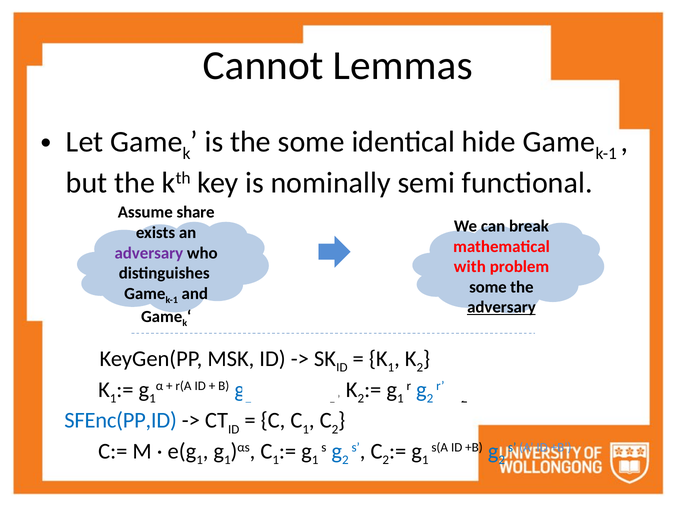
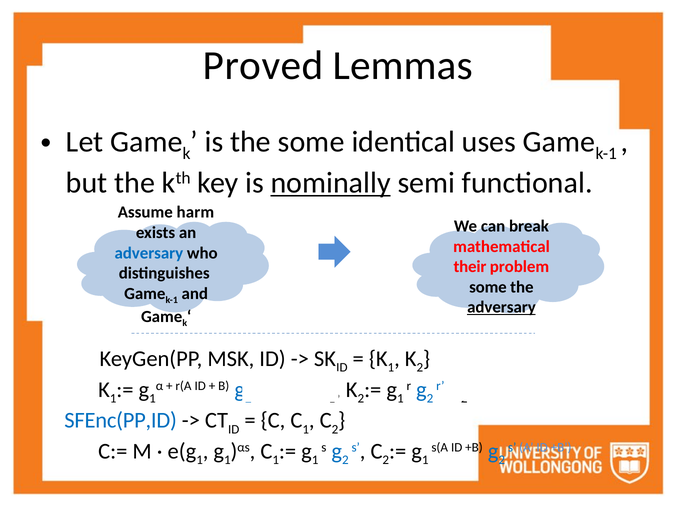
Cannot: Cannot -> Proved
hide: hide -> uses
nominally underline: none -> present
share: share -> harm
adversary at (149, 253) colour: purple -> blue
with: with -> their
